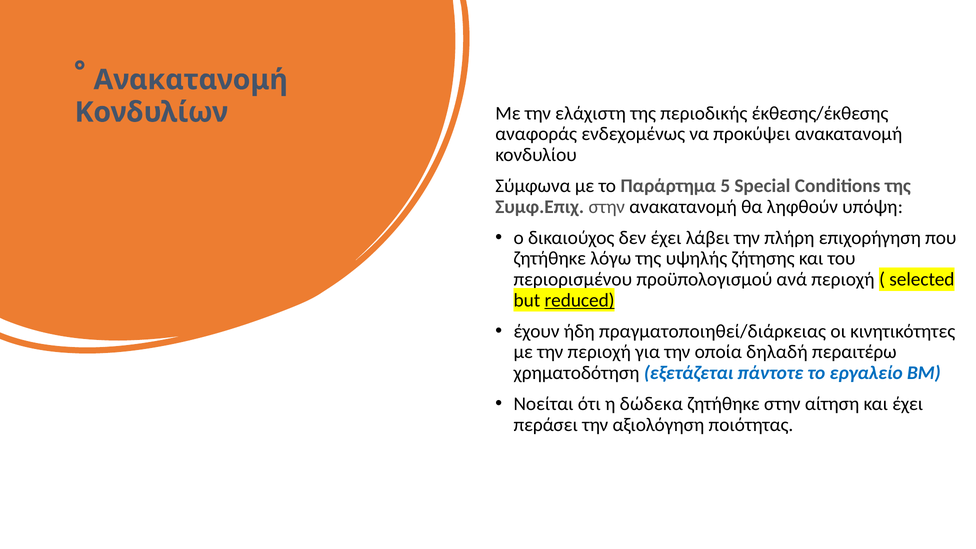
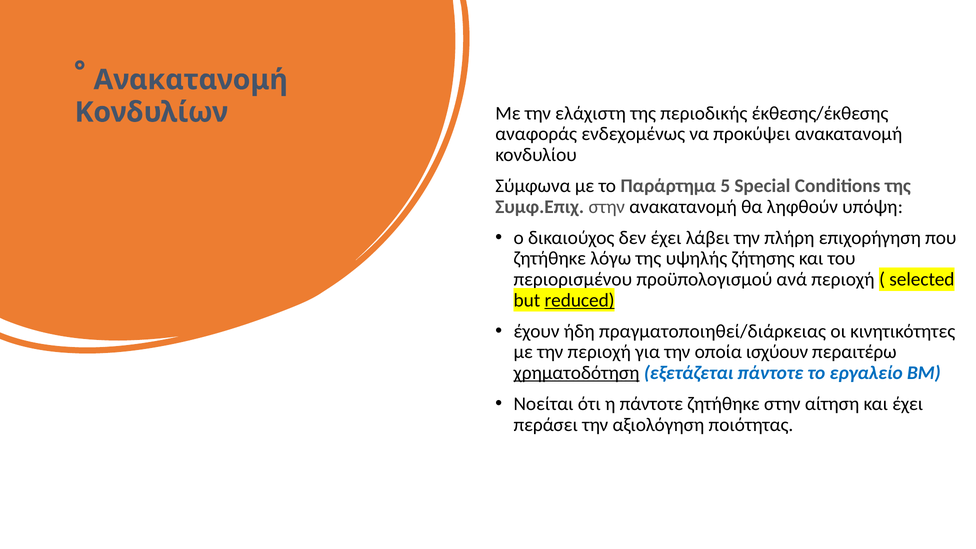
δηλαδή: δηλαδή -> ισχύουν
χρηματοδότηση underline: none -> present
η δώδεκα: δώδεκα -> πάντοτε
